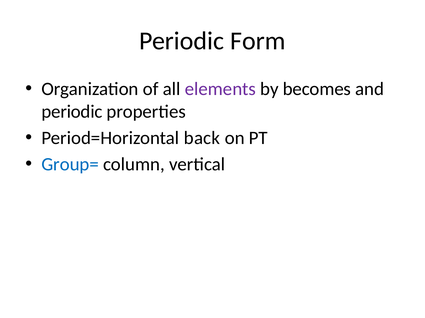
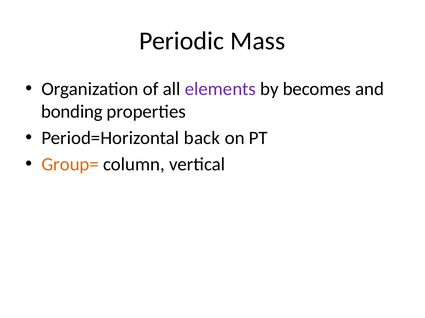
Form: Form -> Mass
periodic at (72, 112): periodic -> bonding
Group= colour: blue -> orange
